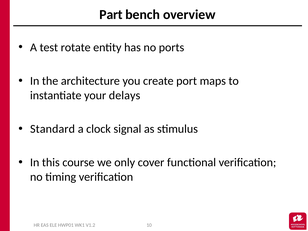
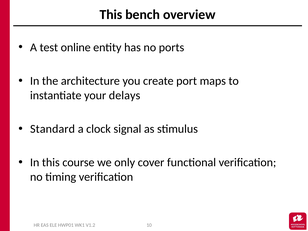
Part at (111, 15): Part -> This
rotate: rotate -> online
